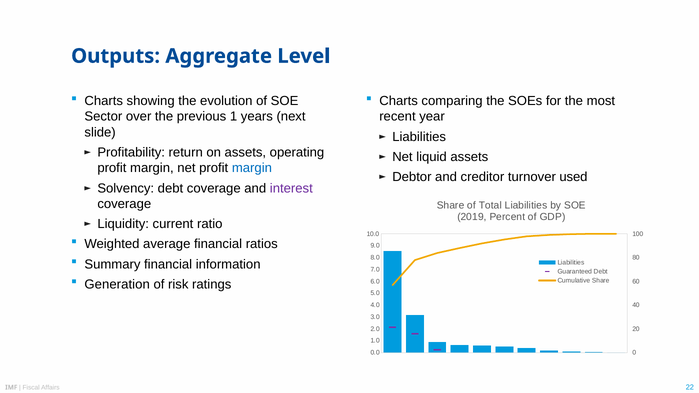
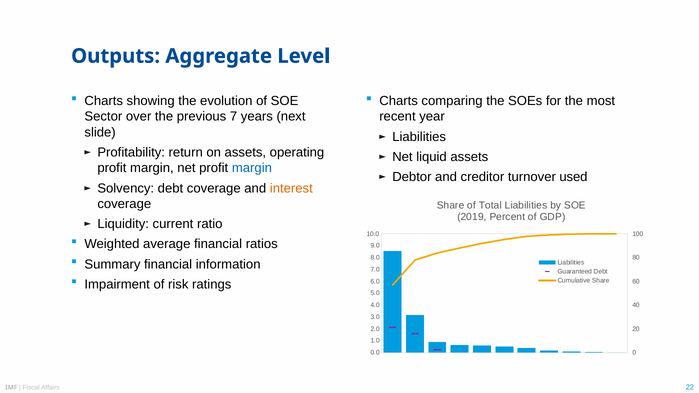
1: 1 -> 7
interest colour: purple -> orange
Generation: Generation -> Impairment
